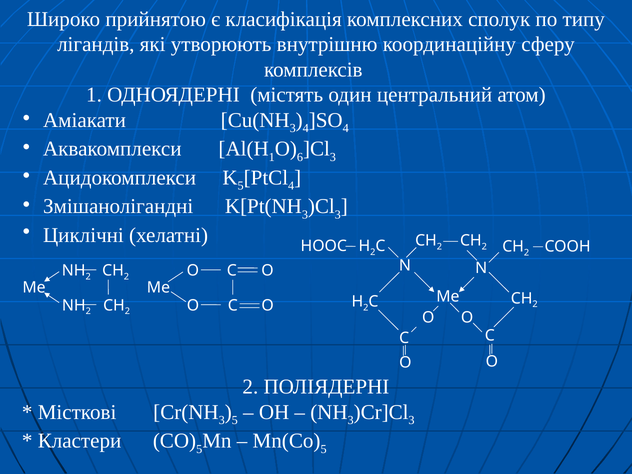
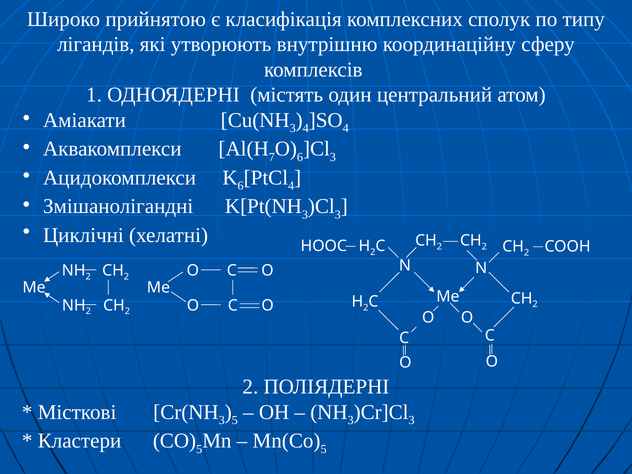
1 at (272, 157): 1 -> 7
5 at (241, 186): 5 -> 6
